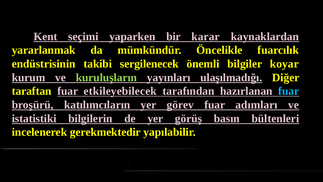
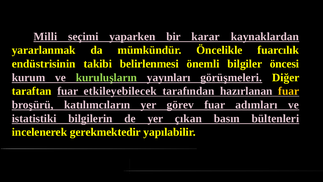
Kent: Kent -> Milli
sergilenecek: sergilenecek -> belirlenmesi
koyar: koyar -> öncesi
ulaşılmadığı: ulaşılmadığı -> görüşmeleri
fuar at (289, 91) colour: light blue -> yellow
görüş: görüş -> çıkan
